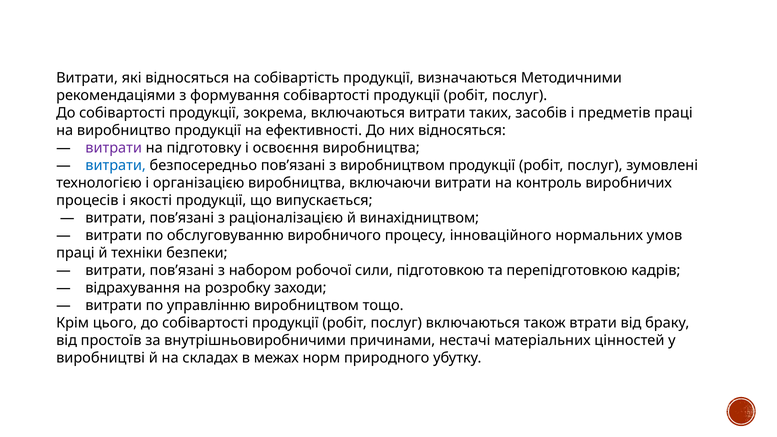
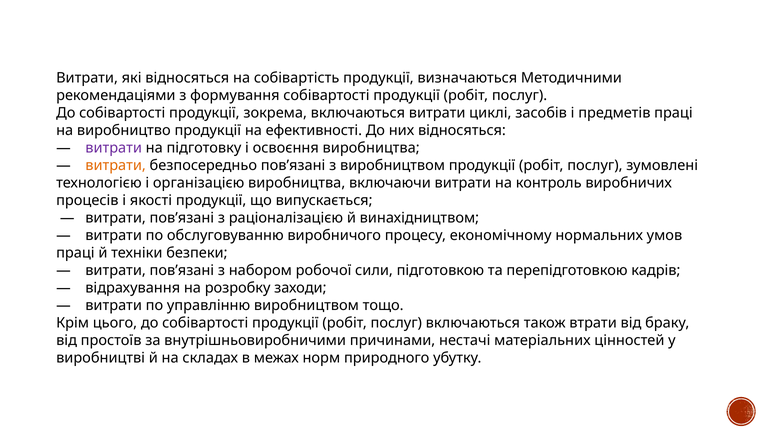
таких: таких -> циклі
витрати at (116, 166) colour: blue -> orange
інноваційного: інноваційного -> економічному
